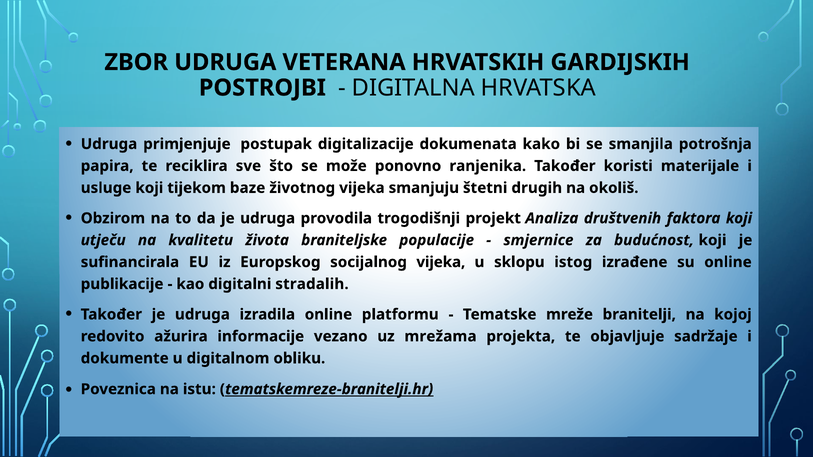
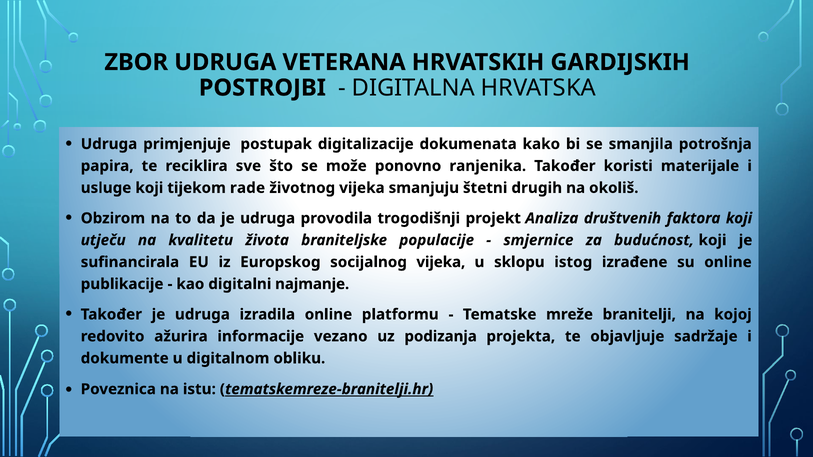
baze: baze -> rade
stradalih: stradalih -> najmanje
mrežama: mrežama -> podizanja
